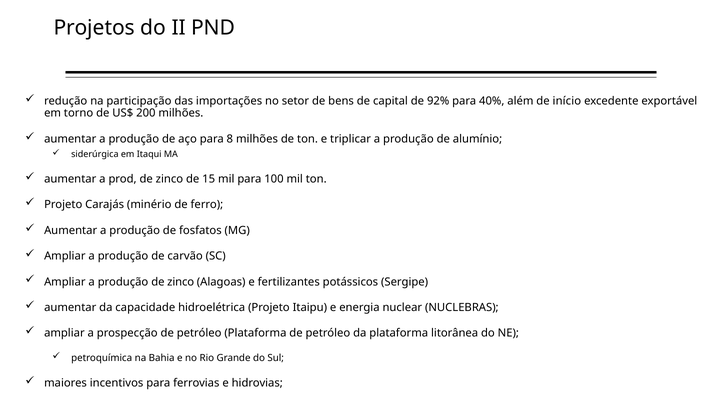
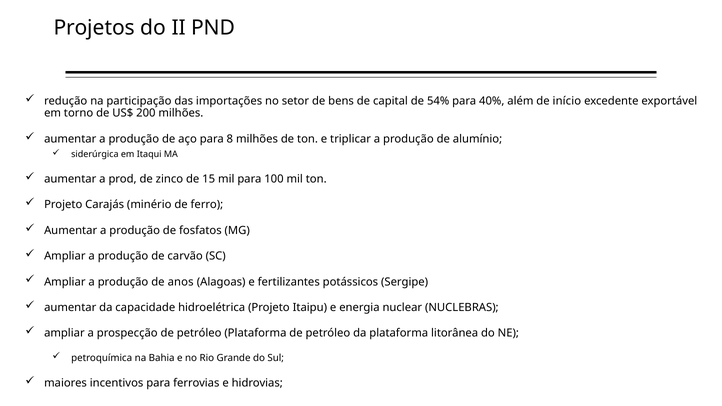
92%: 92% -> 54%
produção de zinco: zinco -> anos
